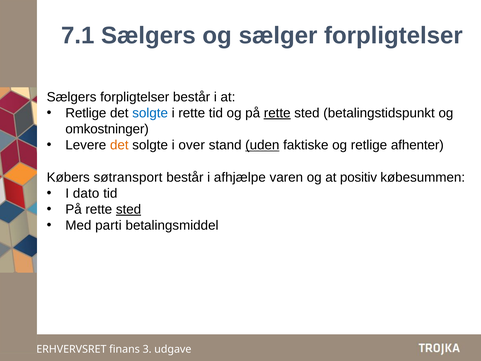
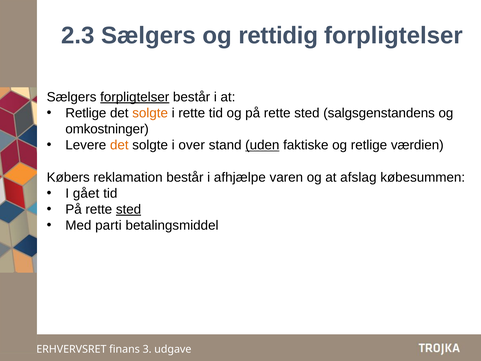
7.1: 7.1 -> 2.3
sælger: sælger -> rettidig
forpligtelser at (135, 97) underline: none -> present
solgte at (150, 113) colour: blue -> orange
rette at (277, 113) underline: present -> none
betalingstidspunkt: betalingstidspunkt -> salgsgenstandens
afhenter: afhenter -> værdien
søtransport: søtransport -> reklamation
positiv: positiv -> afslag
dato: dato -> gået
